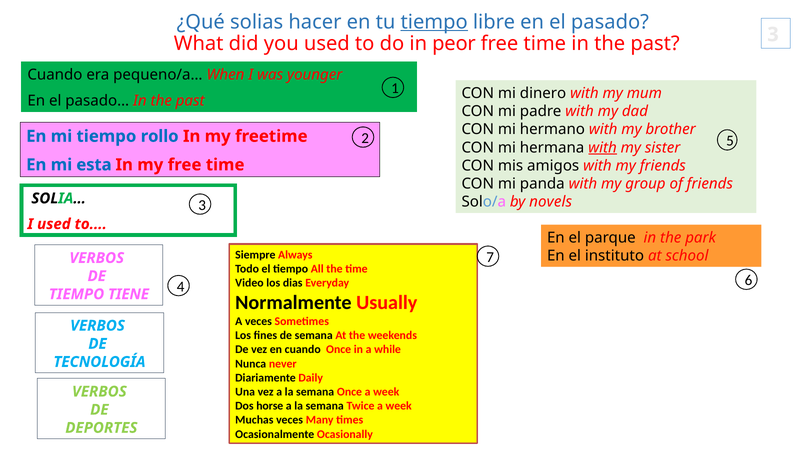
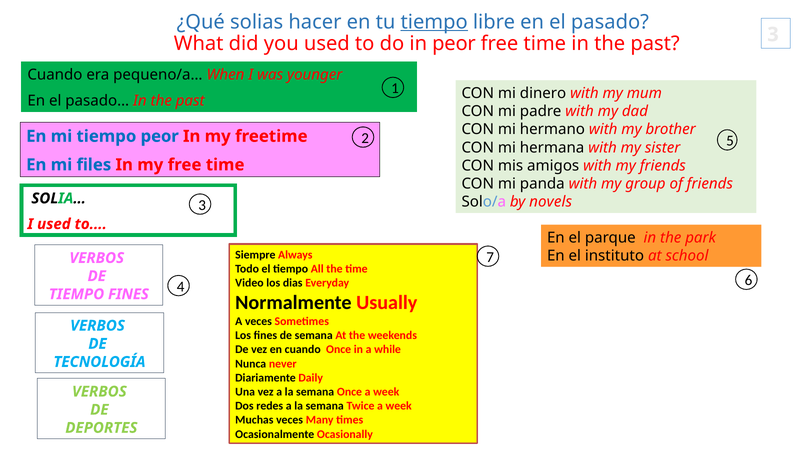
tiempo rollo: rollo -> peor
with at (603, 148) underline: present -> none
esta: esta -> files
TIEMPO TIENE: TIENE -> FINES
horse: horse -> redes
